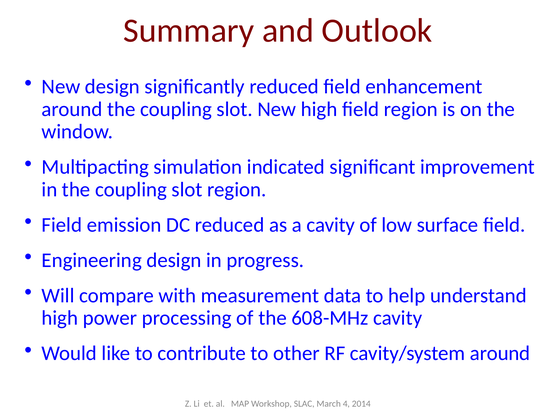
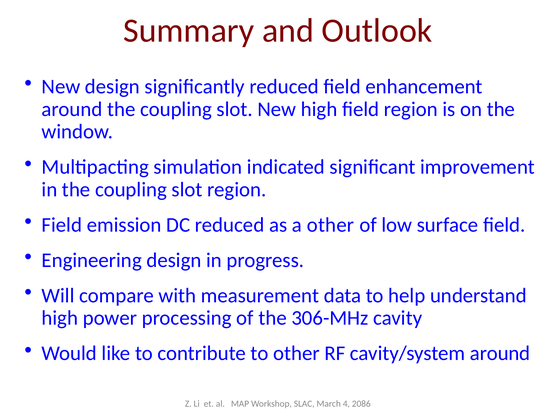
a cavity: cavity -> other
608-MHz: 608-MHz -> 306-MHz
2014: 2014 -> 2086
